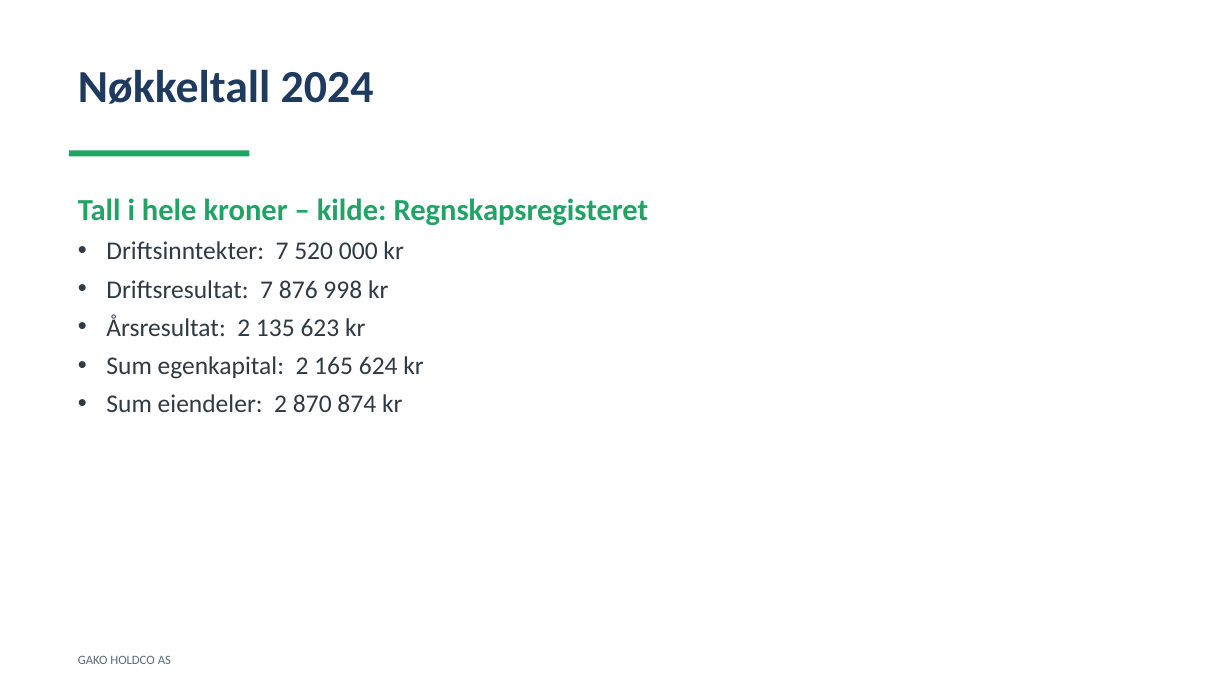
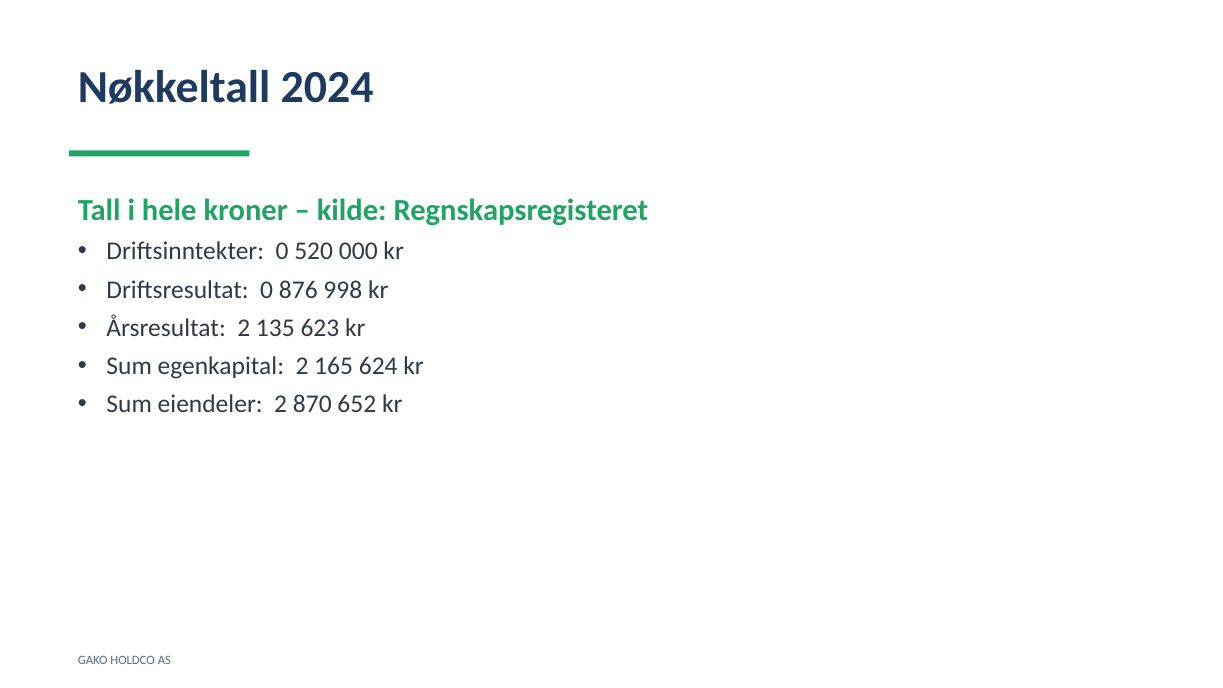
Driftsinntekter 7: 7 -> 0
Driftsresultat 7: 7 -> 0
874: 874 -> 652
